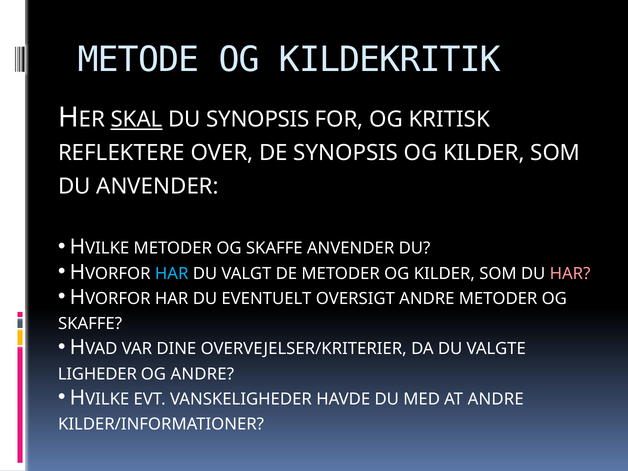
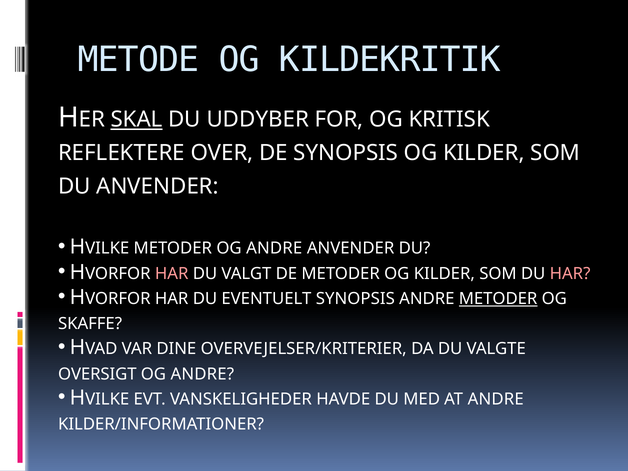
DU SYNOPSIS: SYNOPSIS -> UDDYBER
SKAFFE at (274, 248): SKAFFE -> ANDRE
HAR at (172, 274) colour: light blue -> pink
EVENTUELT OVERSIGT: OVERSIGT -> SYNOPSIS
METODER at (498, 299) underline: none -> present
LIGHEDER: LIGHEDER -> OVERSIGT
